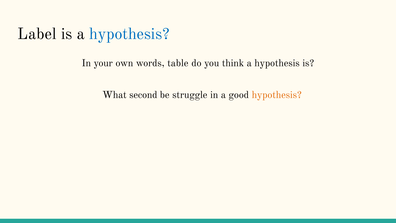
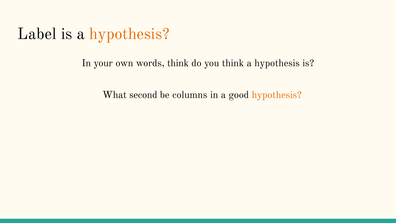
hypothesis at (129, 34) colour: blue -> orange
words table: table -> think
struggle: struggle -> columns
